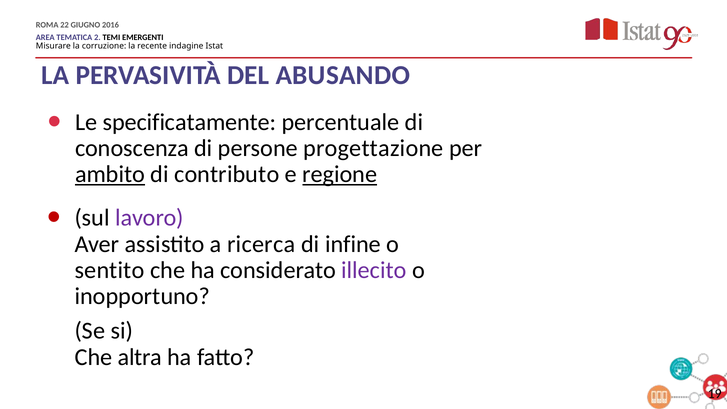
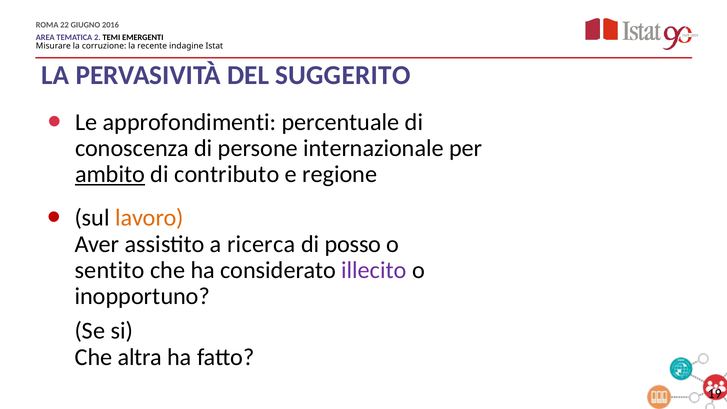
ABUSANDO: ABUSANDO -> SUGGERITO
specificatamente: specificatamente -> approfondimenti
progettazione: progettazione -> internazionale
regione underline: present -> none
lavoro colour: purple -> orange
infine: infine -> posso
